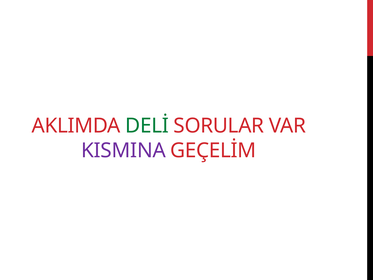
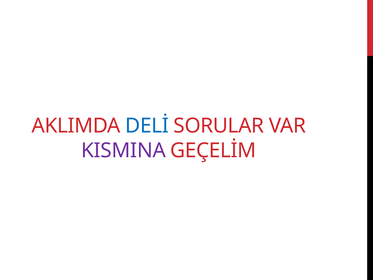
DELİ colour: green -> blue
